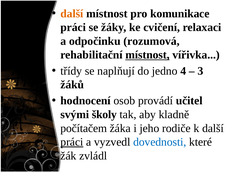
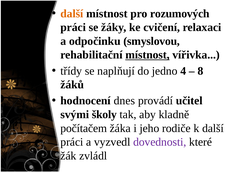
komunikace: komunikace -> rozumových
rozumová: rozumová -> smyslovou
3: 3 -> 8
osob: osob -> dnes
práci at (72, 142) underline: present -> none
dovednosti colour: blue -> purple
